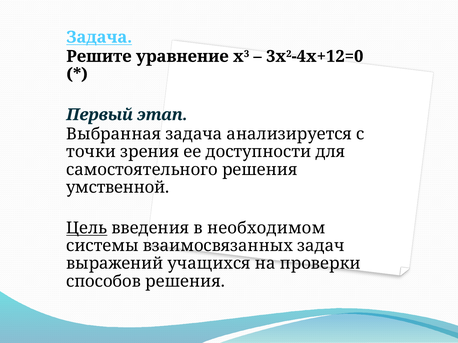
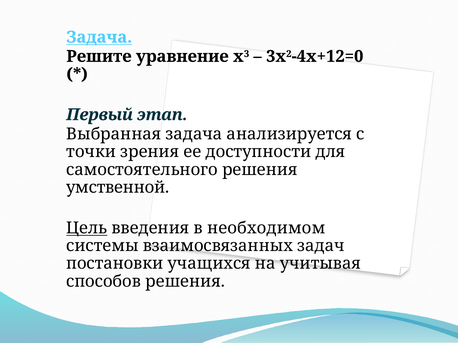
выражений: выражений -> постановки
проверки: проверки -> учитывая
